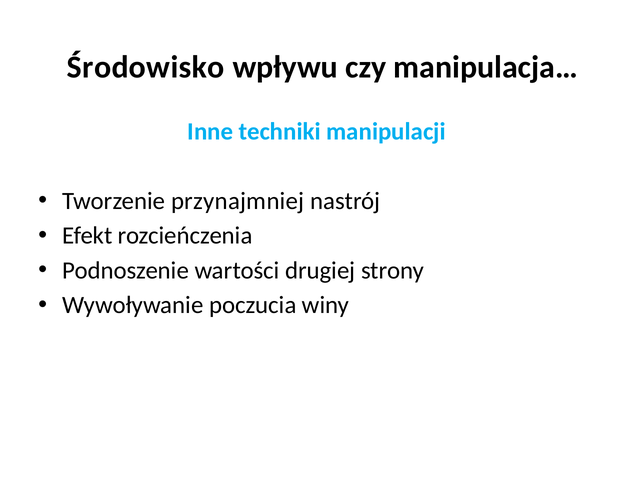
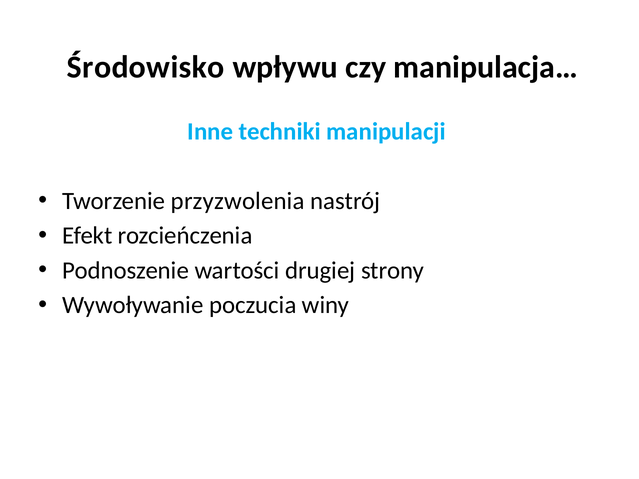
przynajmniej: przynajmniej -> przyzwolenia
